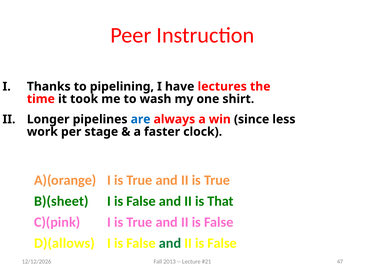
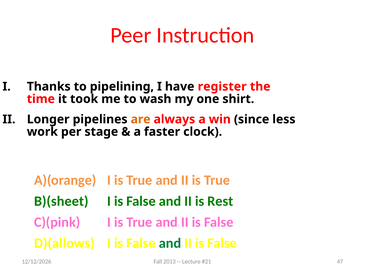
lectures: lectures -> register
are colour: blue -> orange
That: That -> Rest
